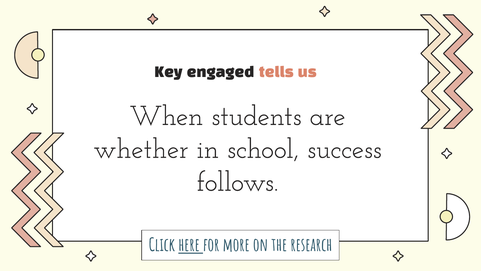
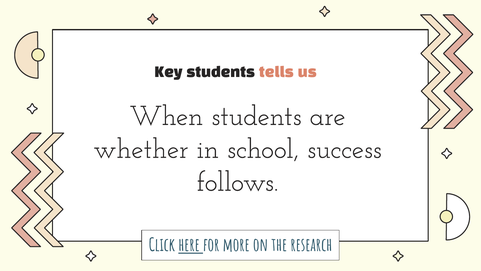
Key engaged: engaged -> students
